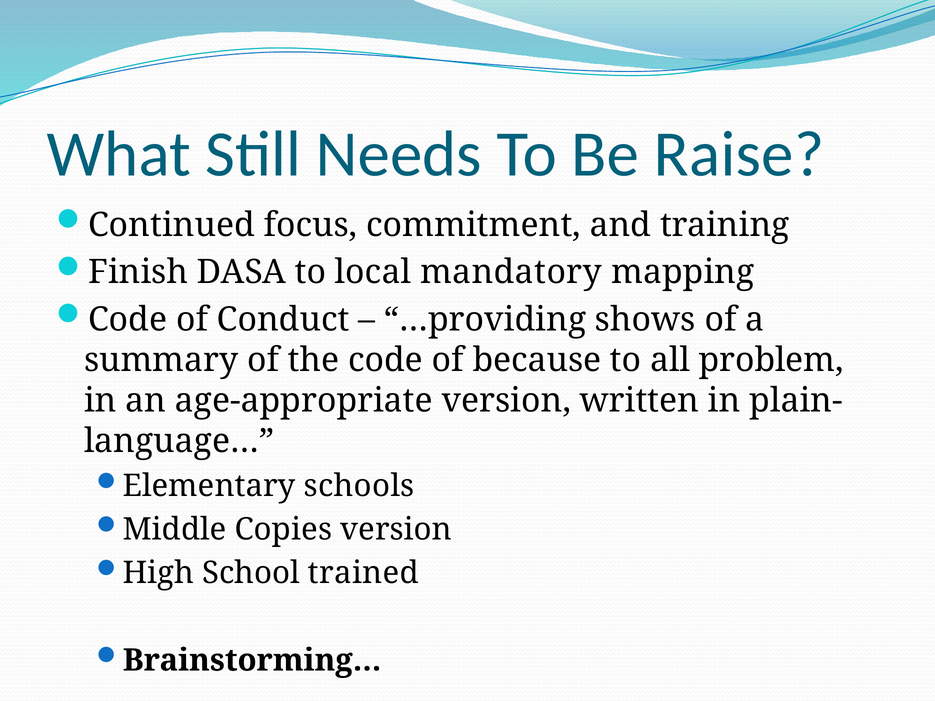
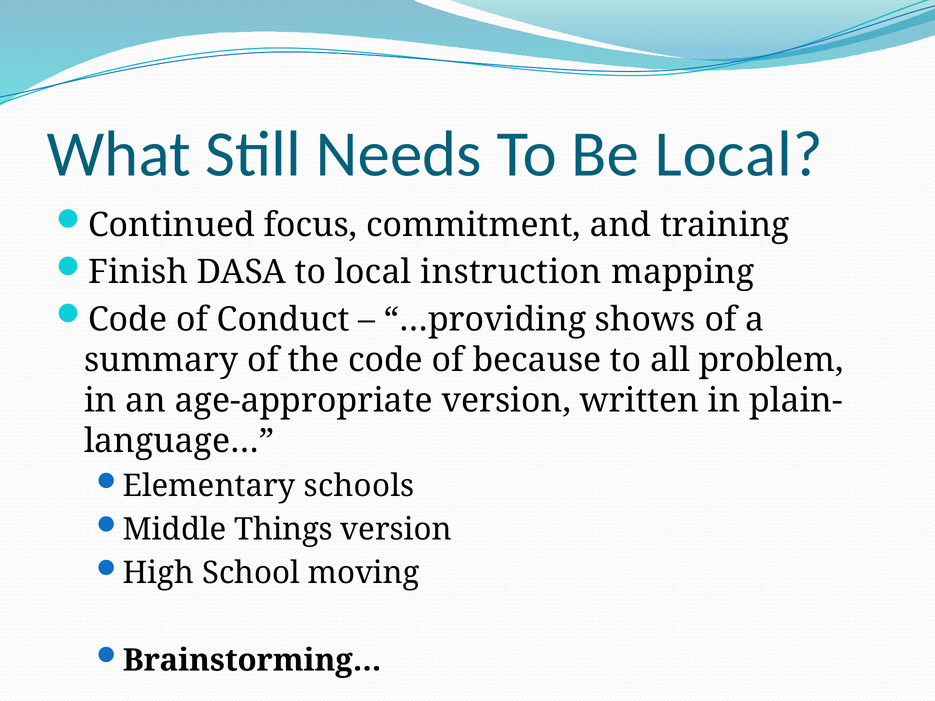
Be Raise: Raise -> Local
mandatory: mandatory -> instruction
Copies: Copies -> Things
trained: trained -> moving
